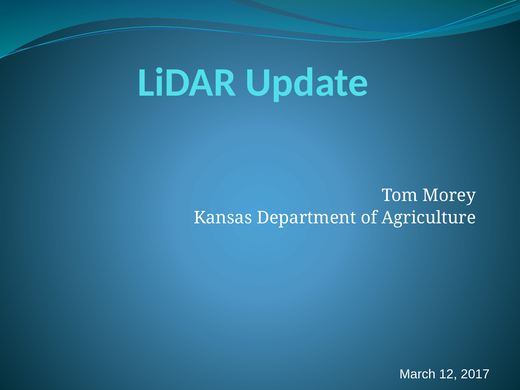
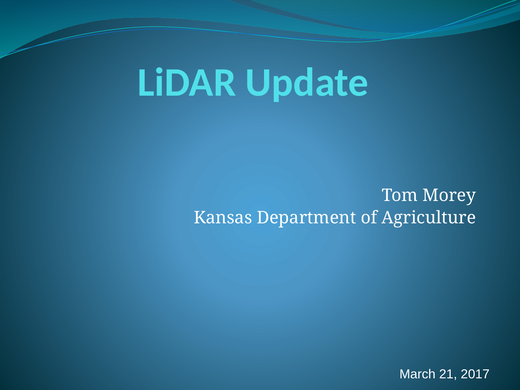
12: 12 -> 21
